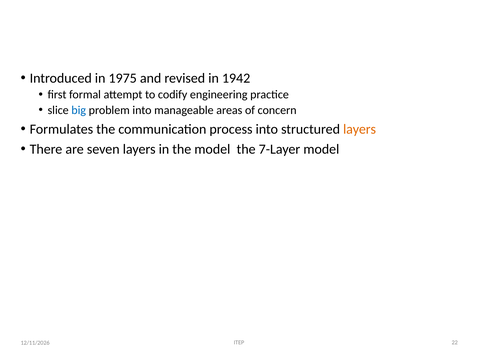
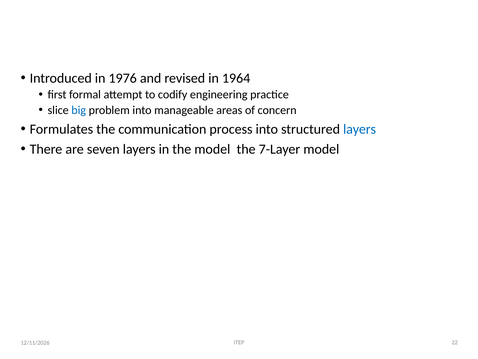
1975: 1975 -> 1976
1942: 1942 -> 1964
layers at (360, 129) colour: orange -> blue
